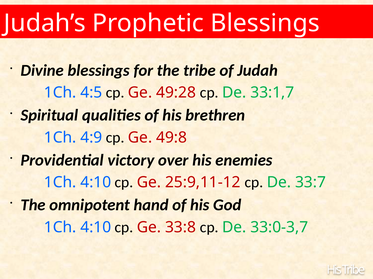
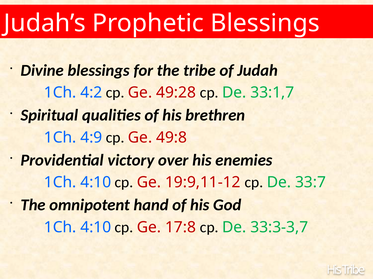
4:5: 4:5 -> 4:2
25:9,11-12: 25:9,11-12 -> 19:9,11-12
33:8: 33:8 -> 17:8
33:0-3,7: 33:0-3,7 -> 33:3-3,7
